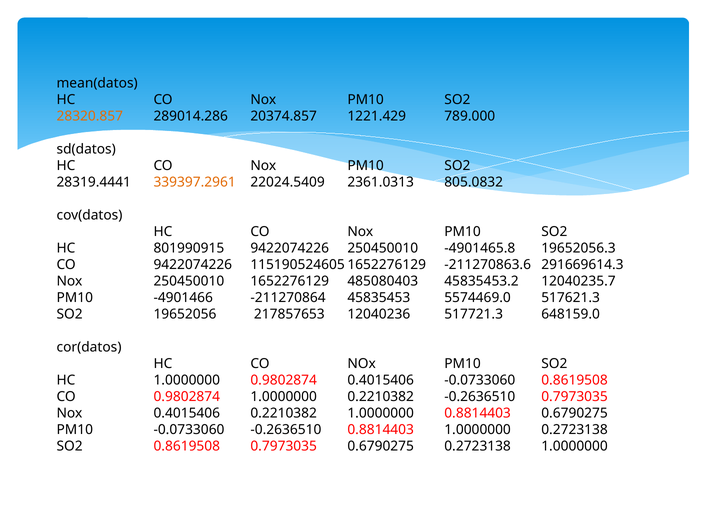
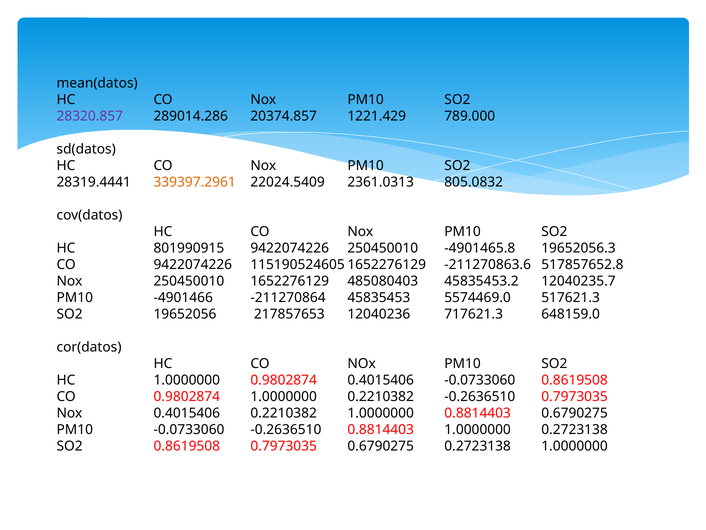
28320.857 colour: orange -> purple
291669614.3: 291669614.3 -> 517857652.8
517721.3: 517721.3 -> 717621.3
